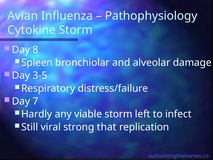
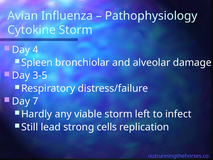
8: 8 -> 4
viral: viral -> lead
that: that -> cells
